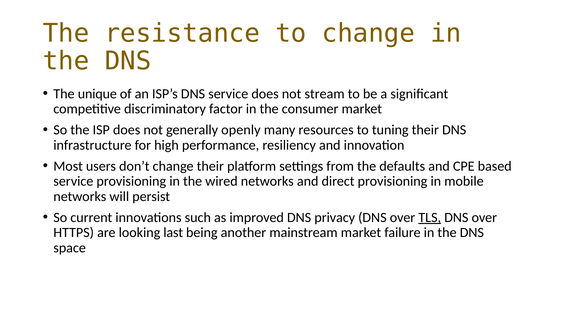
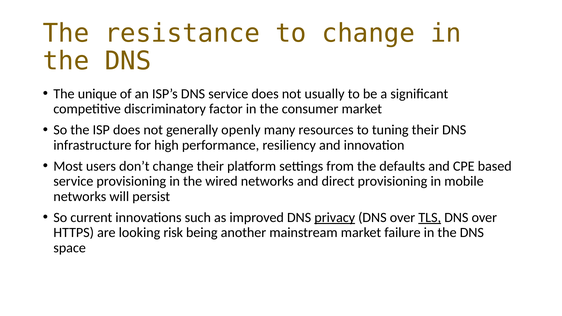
stream: stream -> usually
privacy underline: none -> present
last: last -> risk
